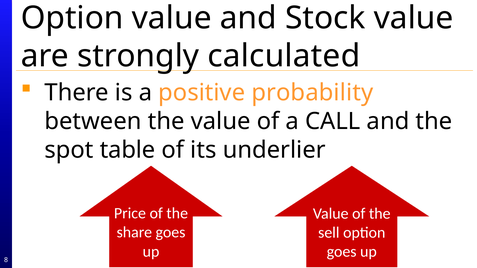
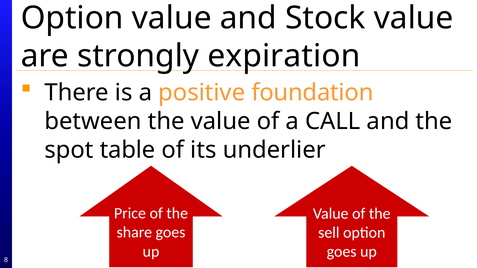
calculated: calculated -> expiration
probability: probability -> foundation
